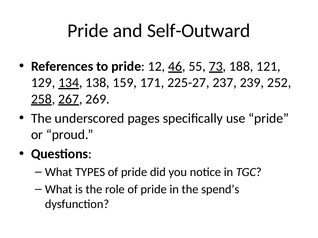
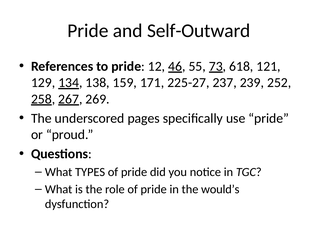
188: 188 -> 618
spend’s: spend’s -> would’s
